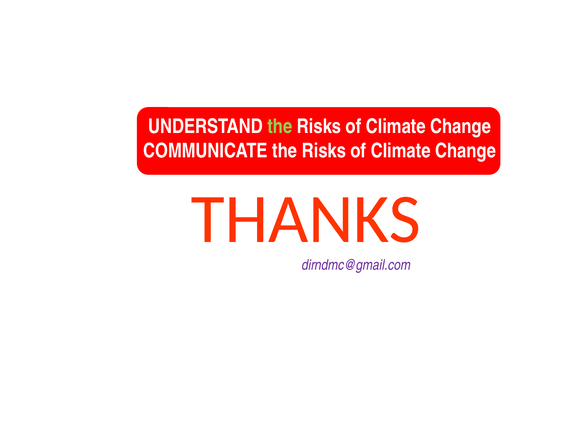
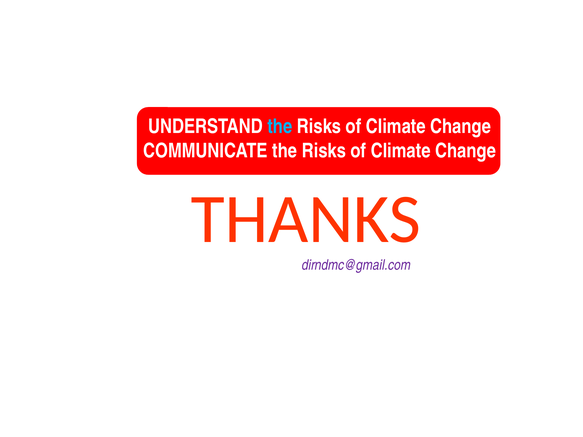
the at (280, 127) colour: light green -> light blue
